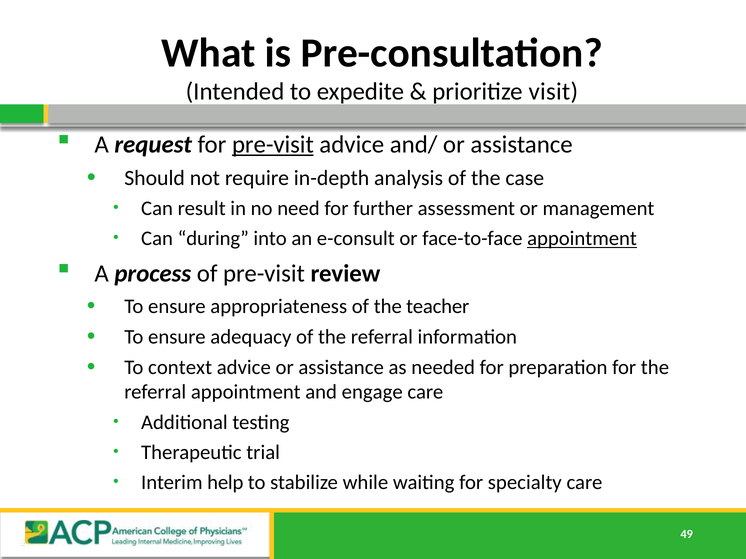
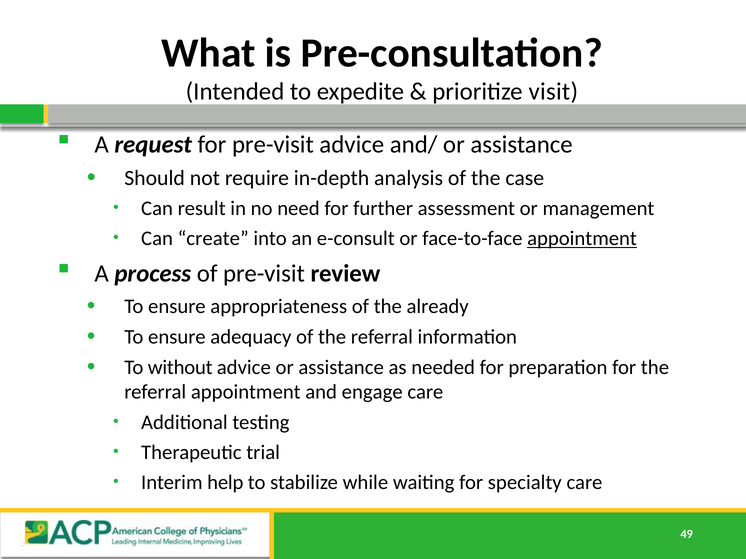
pre-visit at (273, 145) underline: present -> none
during: during -> create
teacher: teacher -> already
context: context -> without
